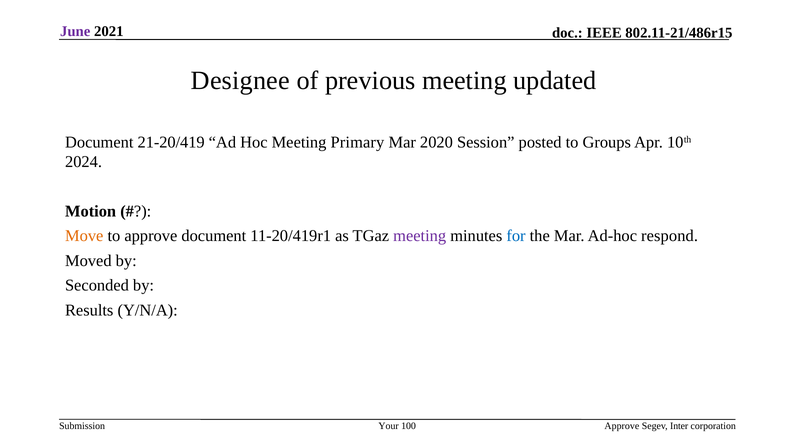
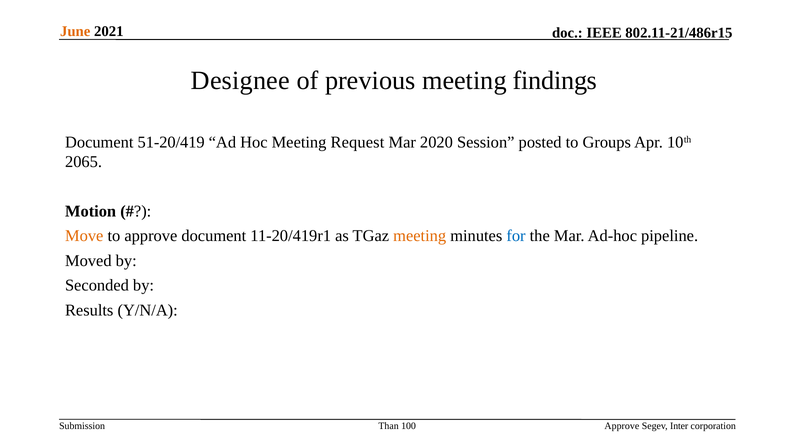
June colour: purple -> orange
updated: updated -> findings
21-20/419: 21-20/419 -> 51-20/419
Primary: Primary -> Request
2024: 2024 -> 2065
meeting at (420, 236) colour: purple -> orange
respond: respond -> pipeline
Your: Your -> Than
